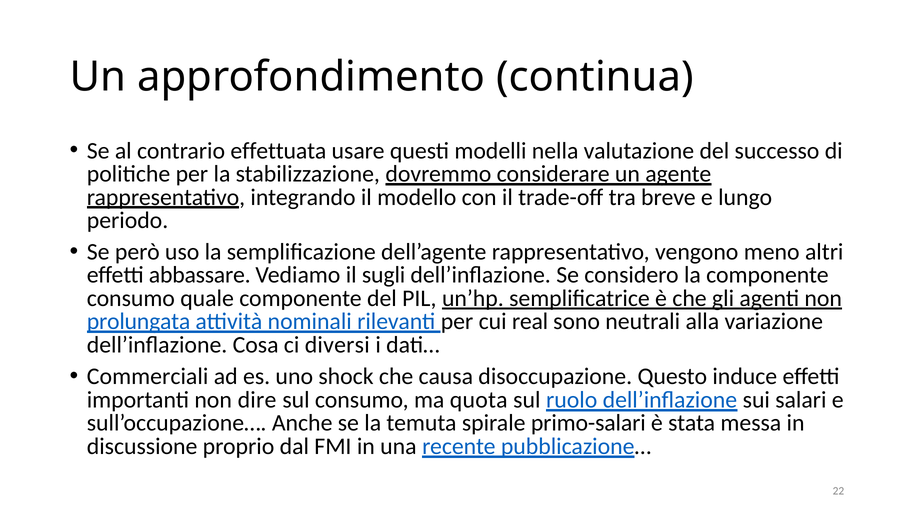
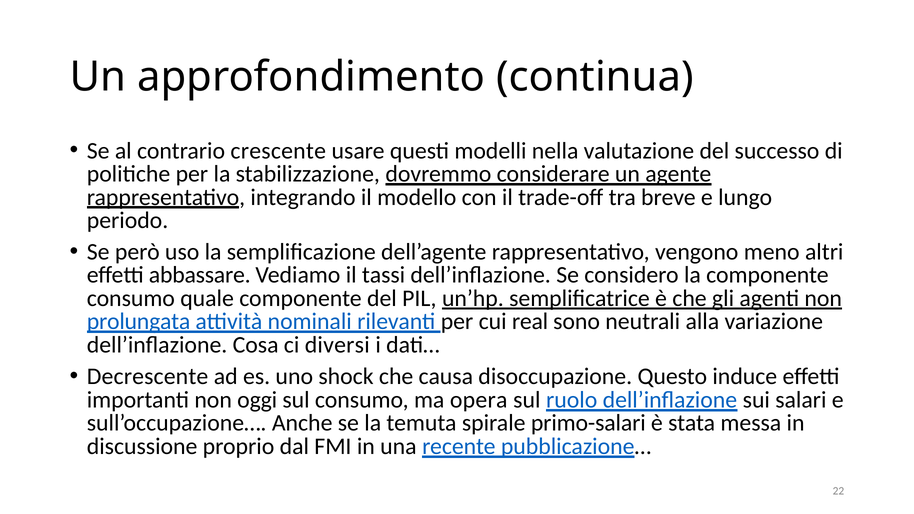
effettuata: effettuata -> crescente
sugli: sugli -> tassi
Commerciali: Commerciali -> Decrescente
dire: dire -> oggi
quota: quota -> opera
